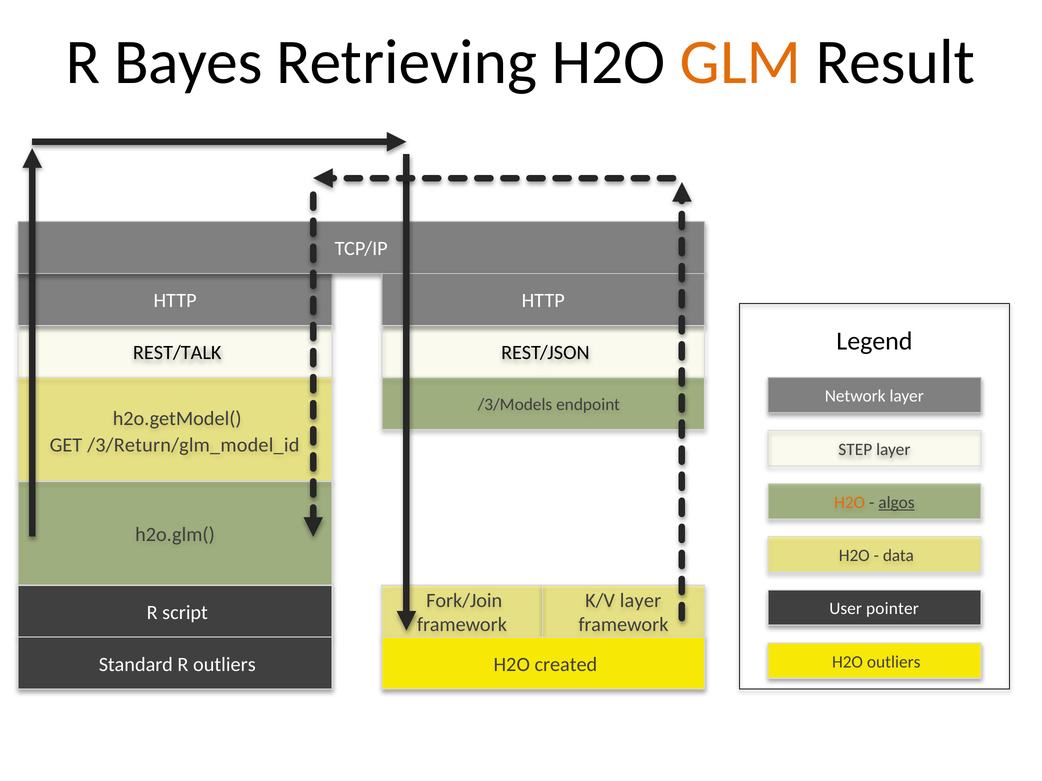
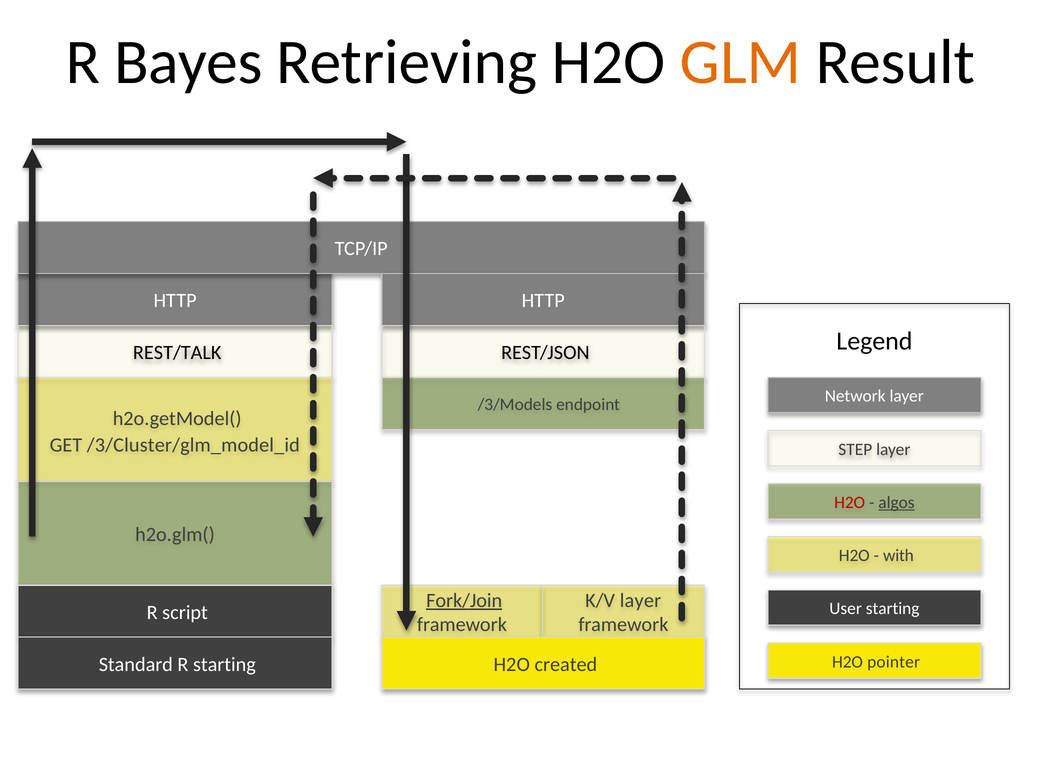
/3/Return/glm_model_id: /3/Return/glm_model_id -> /3/Cluster/glm_model_id
H2O at (850, 503) colour: orange -> red
data: data -> with
Fork/Join underline: none -> present
User pointer: pointer -> starting
H2O outliers: outliers -> pointer
R outliers: outliers -> starting
